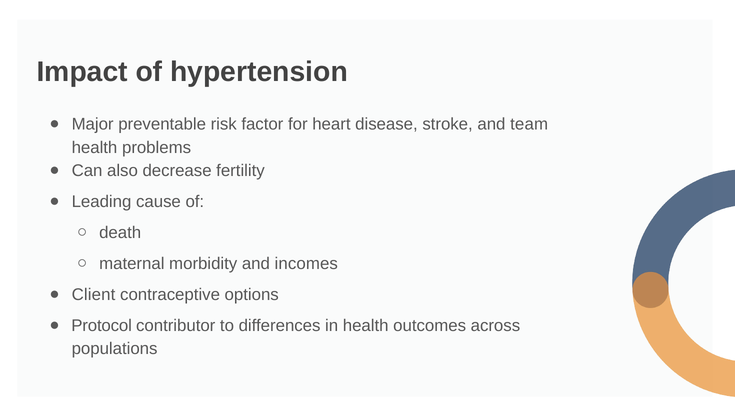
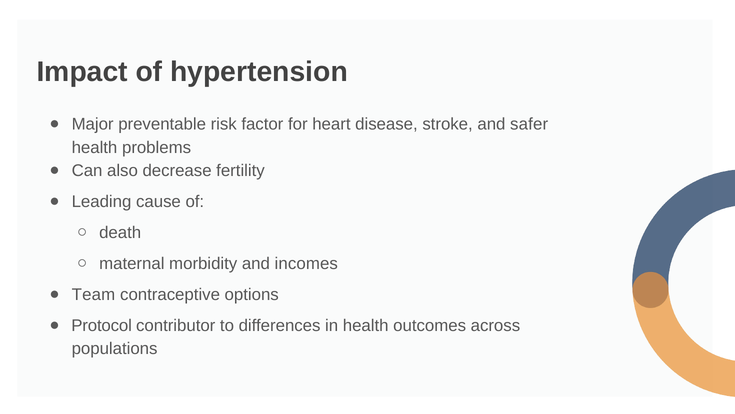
team: team -> safer
Client: Client -> Team
